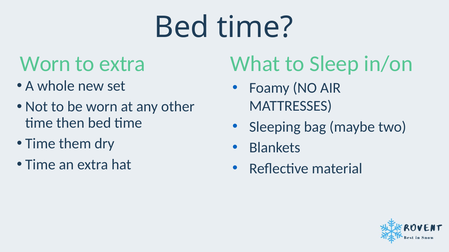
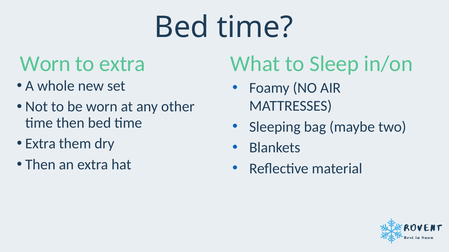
Time at (40, 144): Time -> Extra
Time at (40, 165): Time -> Then
